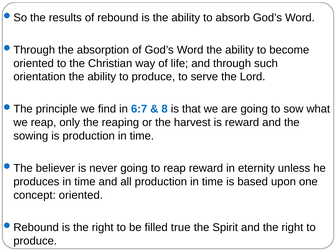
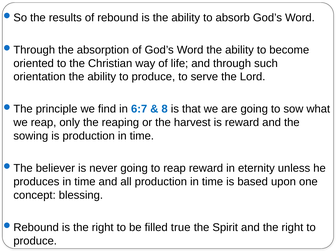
concept oriented: oriented -> blessing
